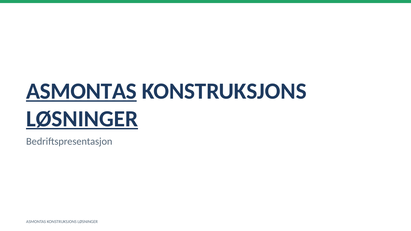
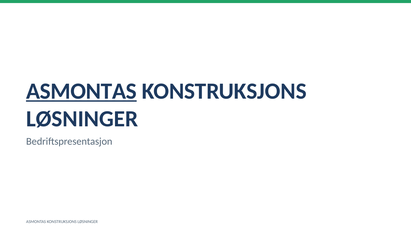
LØSNINGER at (82, 119) underline: present -> none
